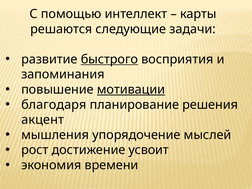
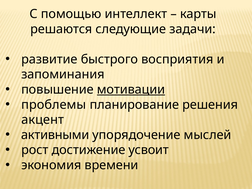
быстрого underline: present -> none
благодаря: благодаря -> проблемы
мышления: мышления -> активными
